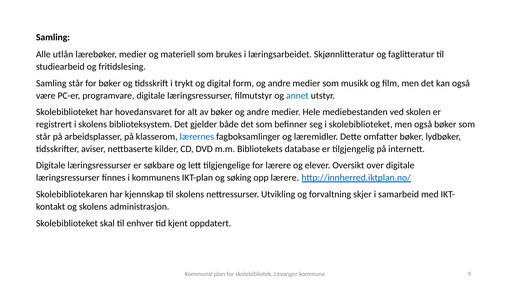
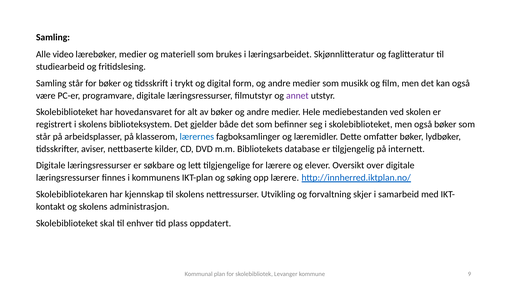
utlån: utlån -> video
annet colour: blue -> purple
kjent: kjent -> plass
